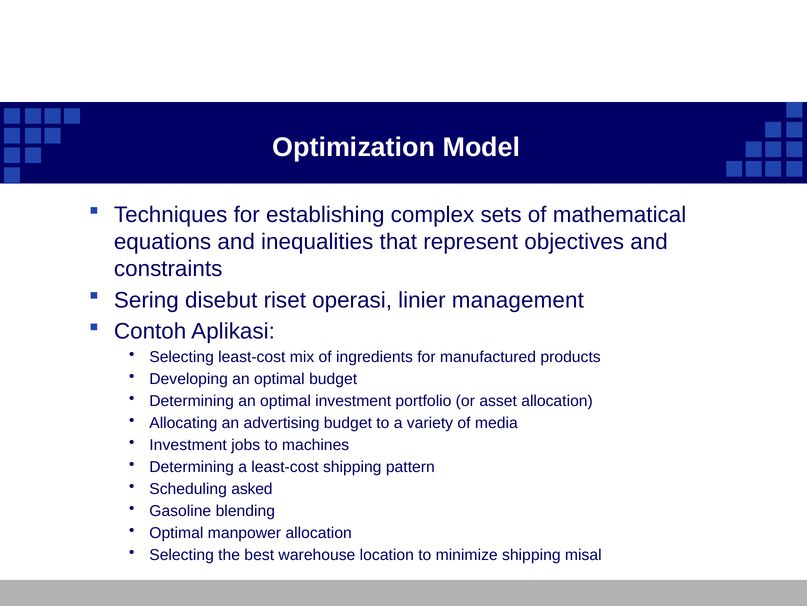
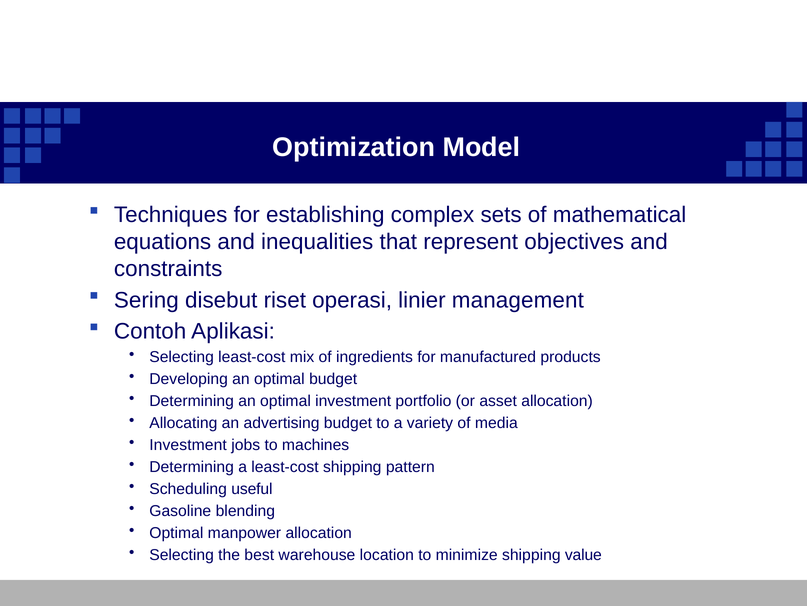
asked: asked -> useful
misal: misal -> value
